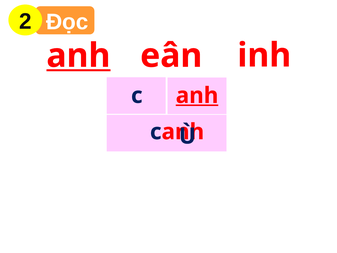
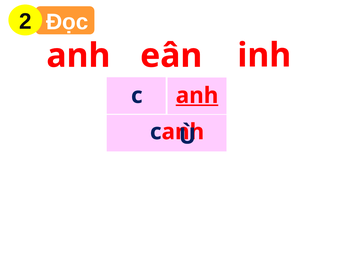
anh at (78, 56) underline: present -> none
